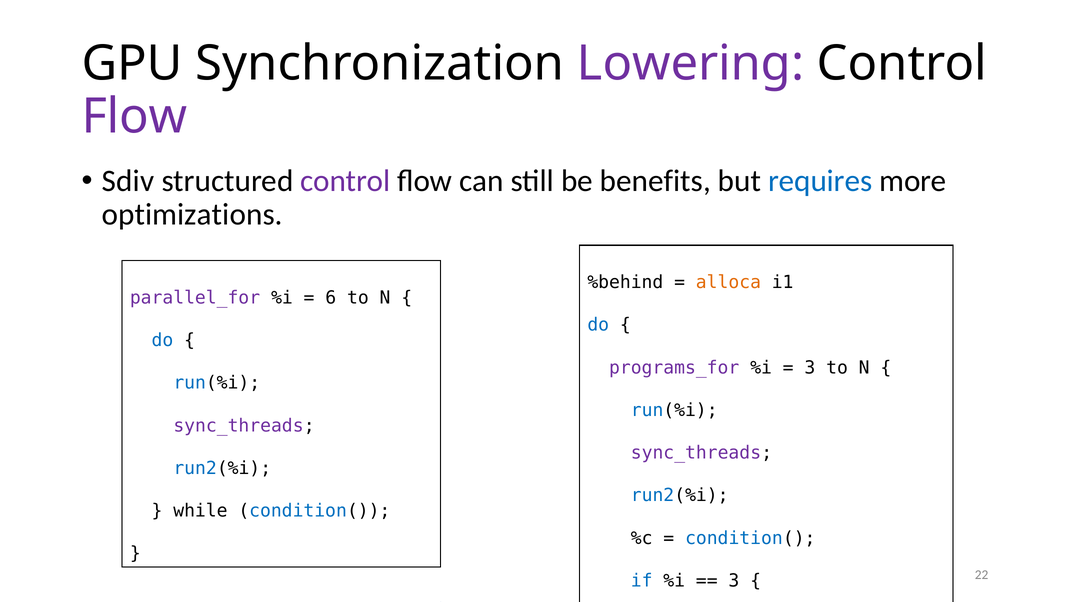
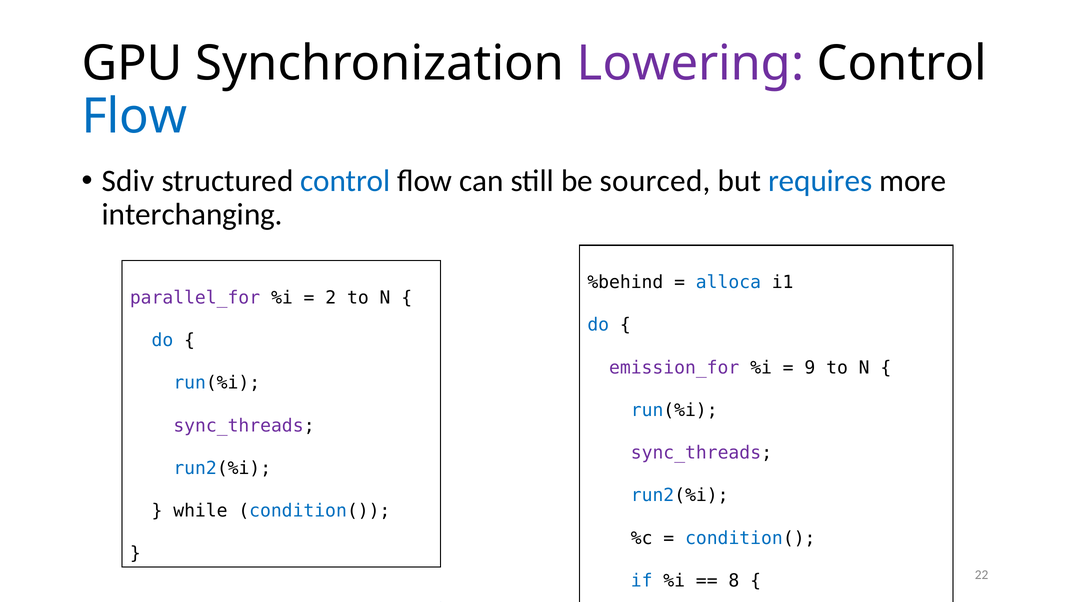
Flow at (134, 116) colour: purple -> blue
control at (345, 181) colour: purple -> blue
benefits: benefits -> sourced
optimizations: optimizations -> interchanging
alloca colour: orange -> blue
6: 6 -> 2
programs_for: programs_for -> emission_for
3 at (810, 368): 3 -> 9
3 at (734, 581): 3 -> 8
